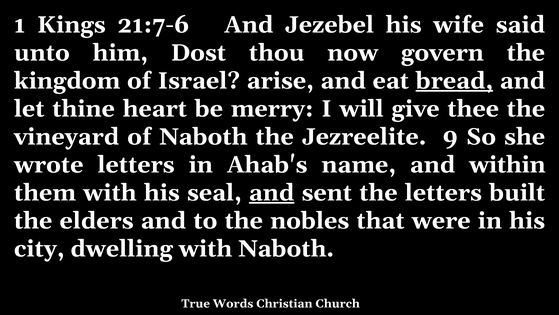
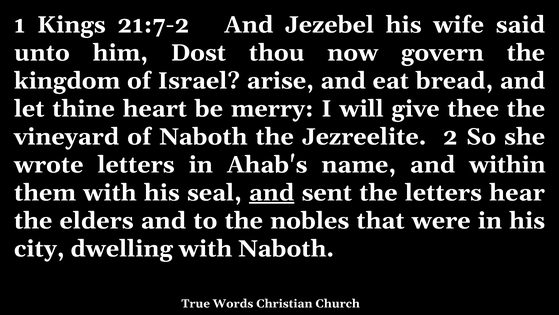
21:7-6: 21:7-6 -> 21:7-2
bread underline: present -> none
9: 9 -> 2
built: built -> hear
